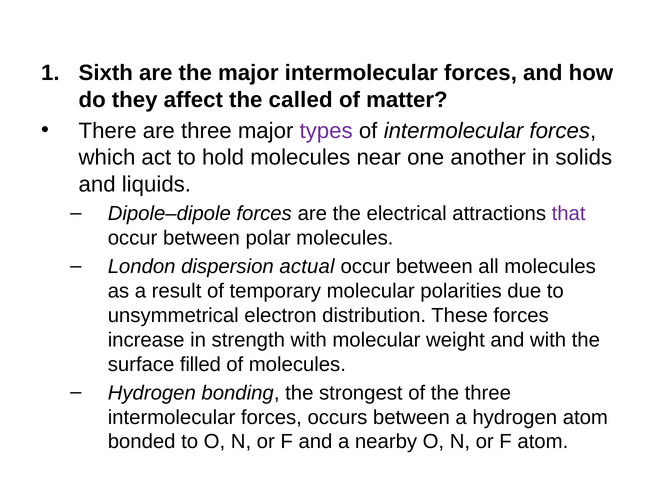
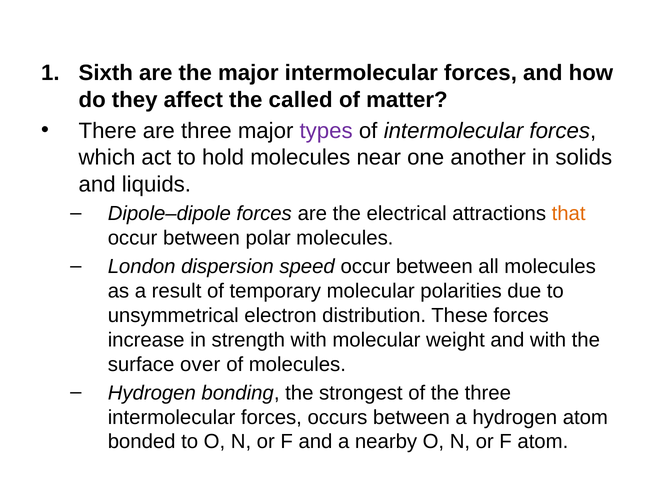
that colour: purple -> orange
actual: actual -> speed
filled: filled -> over
